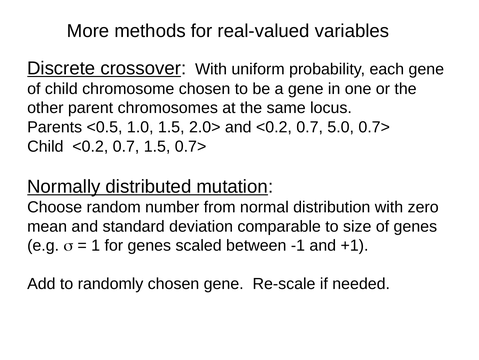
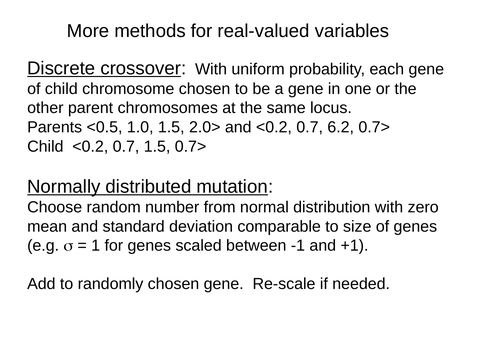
5.0: 5.0 -> 6.2
